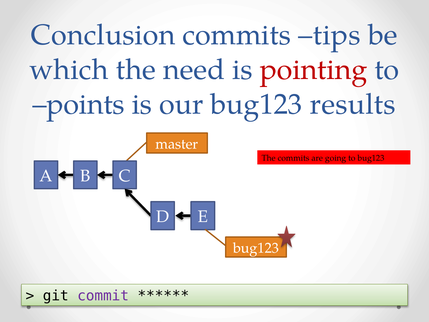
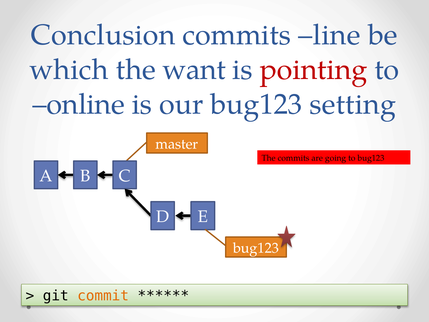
tips: tips -> line
need: need -> want
points: points -> online
results: results -> setting
commit colour: purple -> orange
